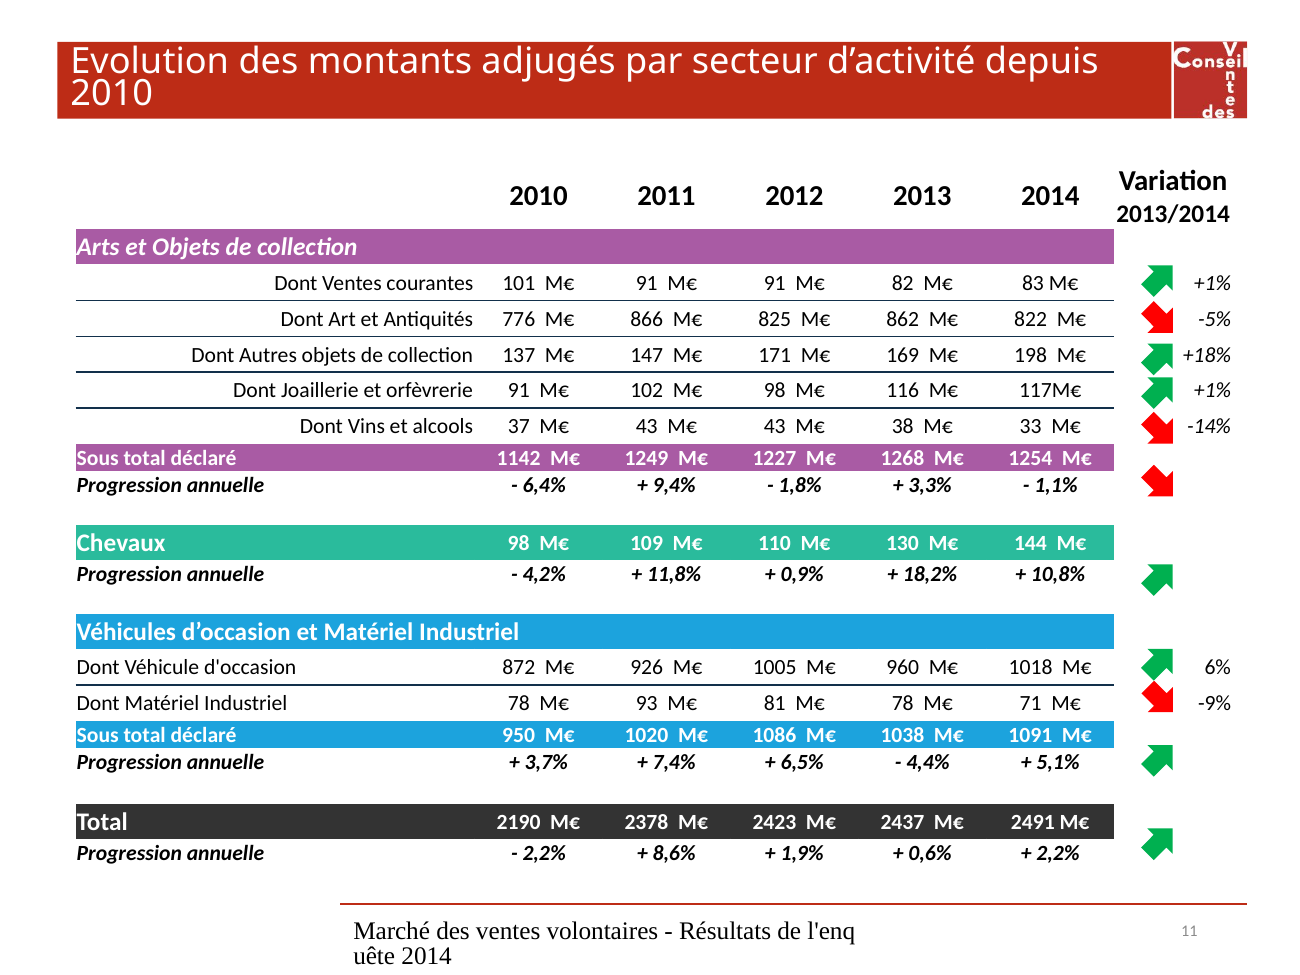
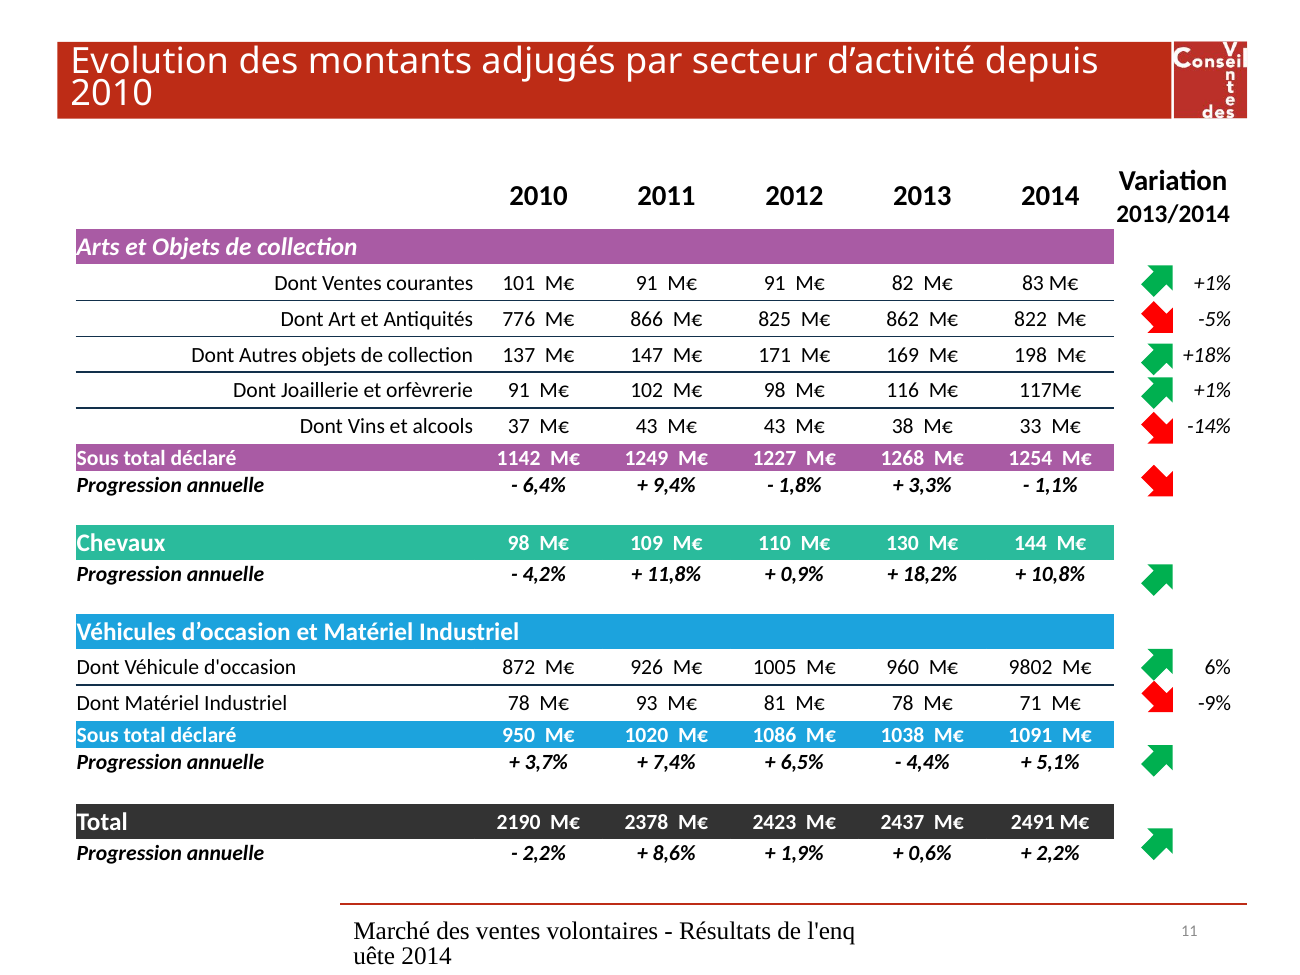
1018: 1018 -> 9802
